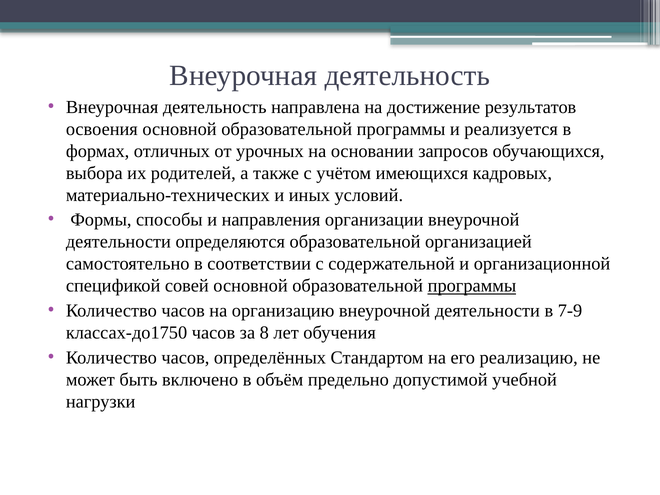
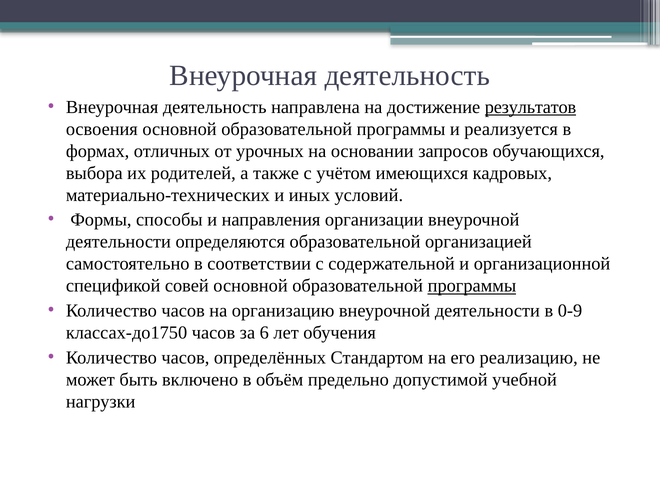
результатов underline: none -> present
7-9: 7-9 -> 0-9
8: 8 -> 6
